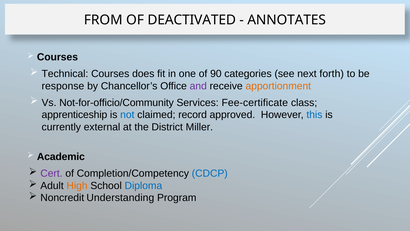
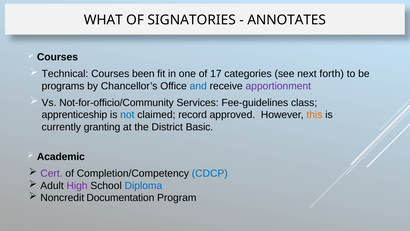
FROM: FROM -> WHAT
DEACTIVATED: DEACTIVATED -> SIGNATORIES
does: does -> been
90: 90 -> 17
response: response -> programs
and colour: purple -> blue
apportionment colour: orange -> purple
Fee-certificate: Fee-certificate -> Fee-guidelines
this colour: blue -> orange
external: external -> granting
Miller: Miller -> Basic
High colour: orange -> purple
Understanding: Understanding -> Documentation
